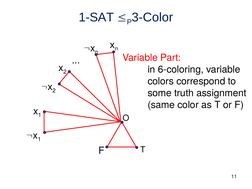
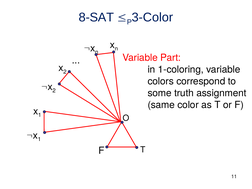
1-SAT: 1-SAT -> 8-SAT
6-coloring: 6-coloring -> 1-coloring
